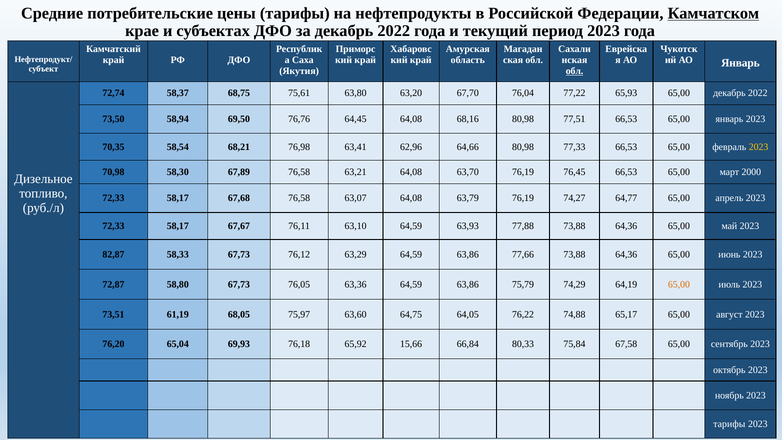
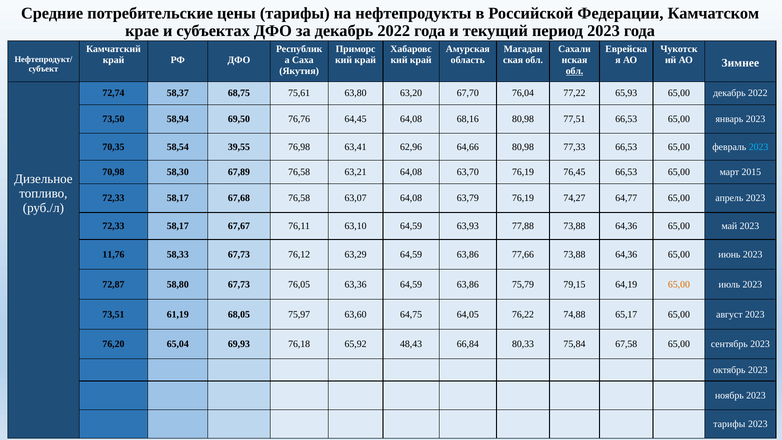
Камчатском underline: present -> none
АО Январь: Январь -> Зимнее
68,21: 68,21 -> 39,55
2023 at (759, 147) colour: yellow -> light blue
2000: 2000 -> 2015
82,87: 82,87 -> 11,76
74,29: 74,29 -> 79,15
15,66: 15,66 -> 48,43
